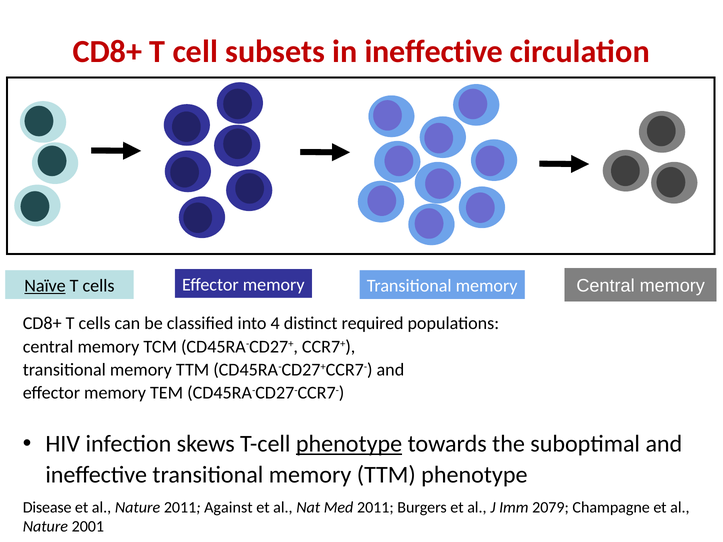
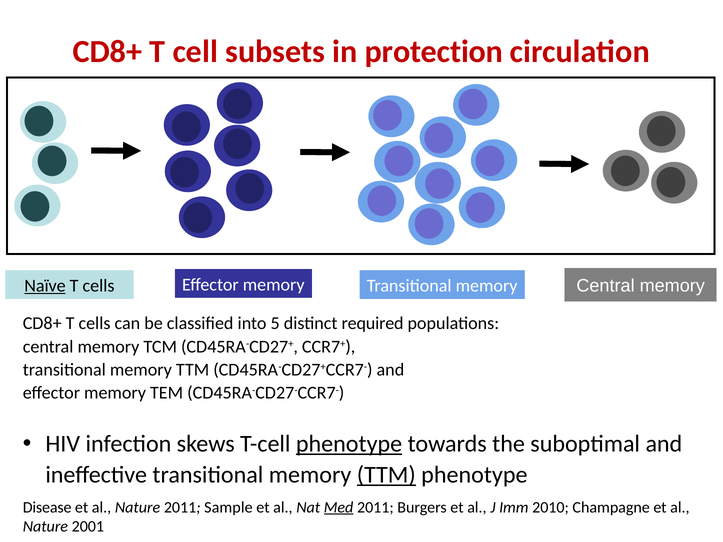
in ineffective: ineffective -> protection
4: 4 -> 5
TTM at (386, 475) underline: none -> present
Against: Against -> Sample
Med underline: none -> present
2079: 2079 -> 2010
